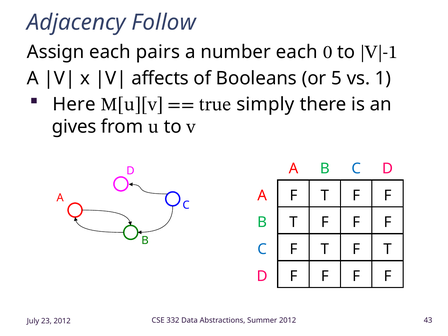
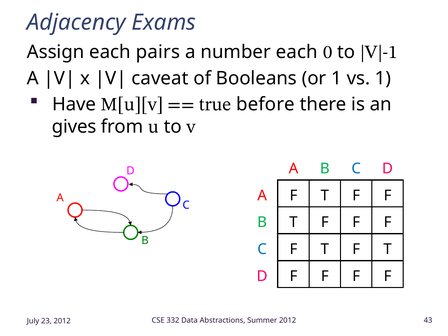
Follow: Follow -> Exams
affects: affects -> caveat
or 5: 5 -> 1
Here: Here -> Have
simply: simply -> before
